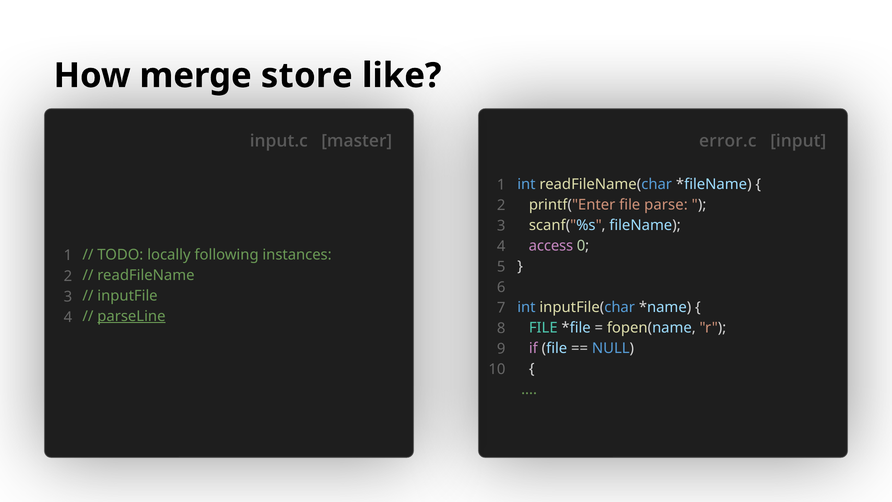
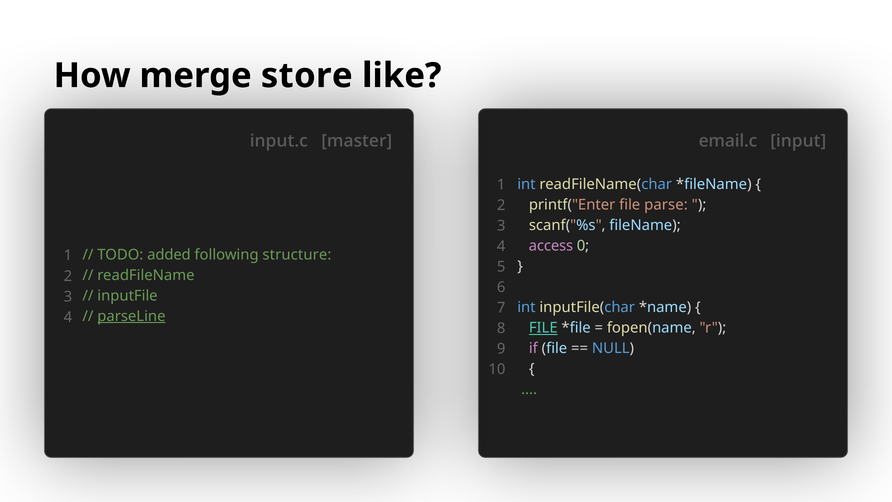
error.c: error.c -> email.c
locally: locally -> added
instances: instances -> structure
FILE at (543, 328) underline: none -> present
